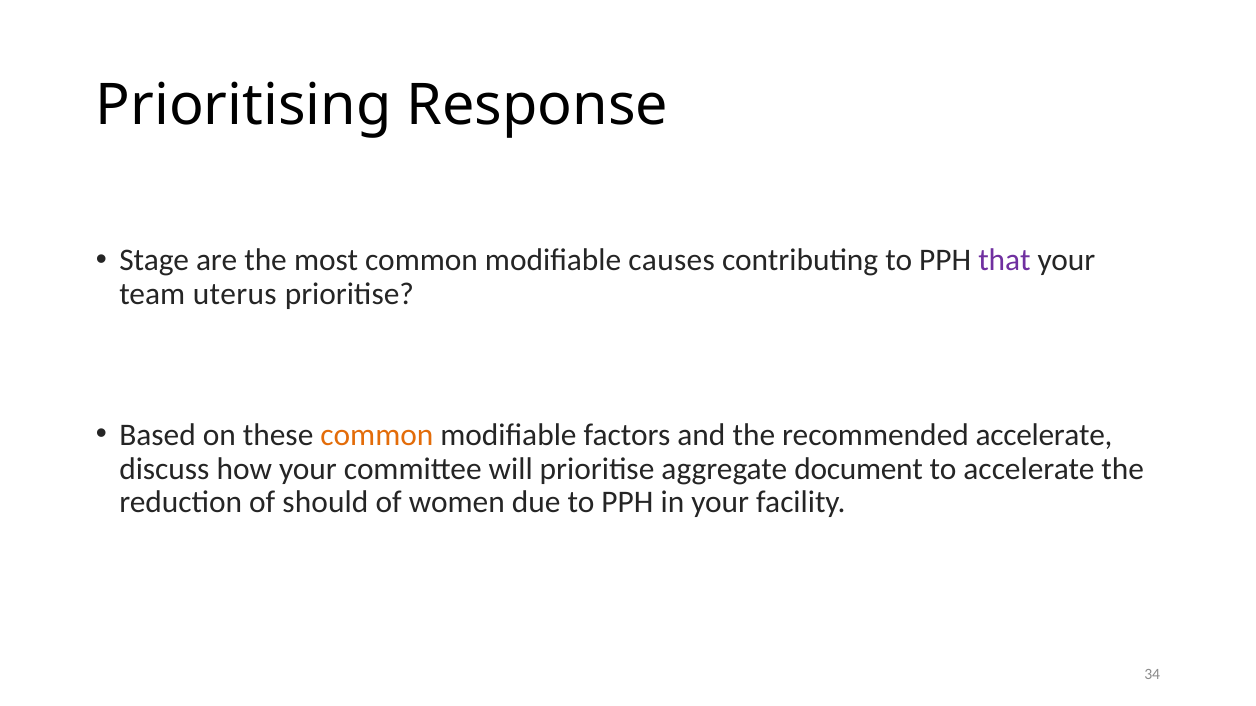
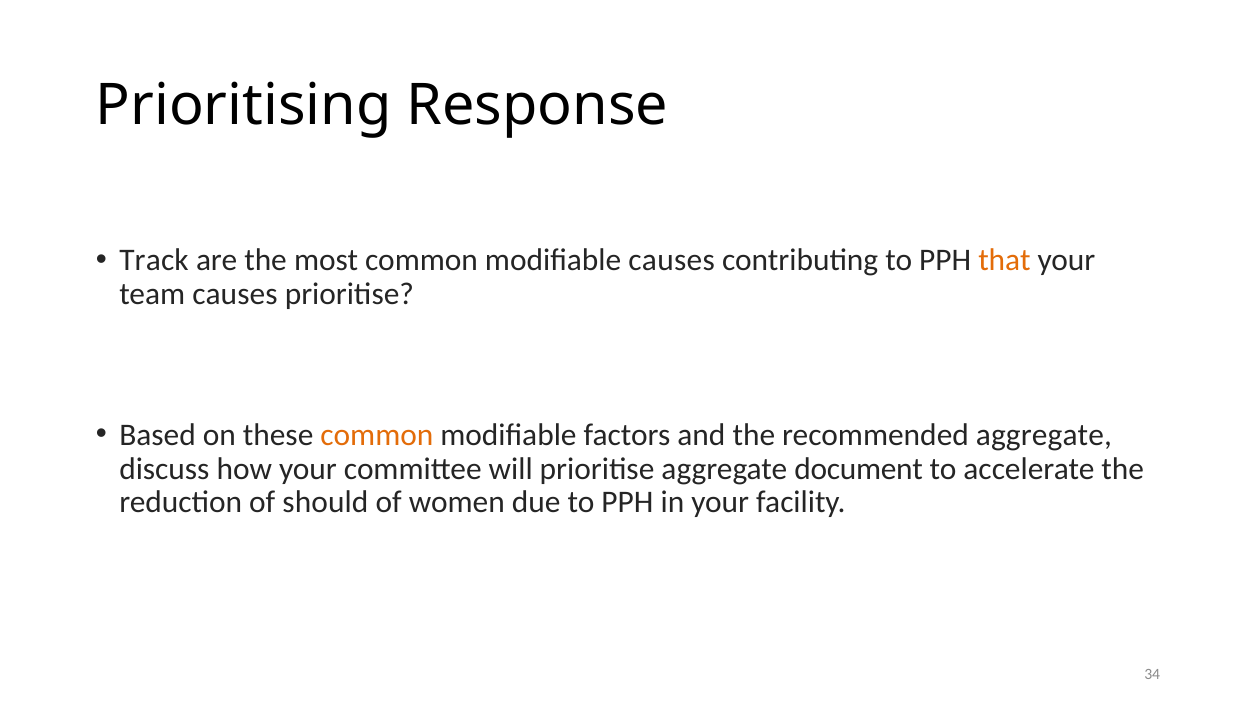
Stage: Stage -> Track
that colour: purple -> orange
team uterus: uterus -> causes
recommended accelerate: accelerate -> aggregate
